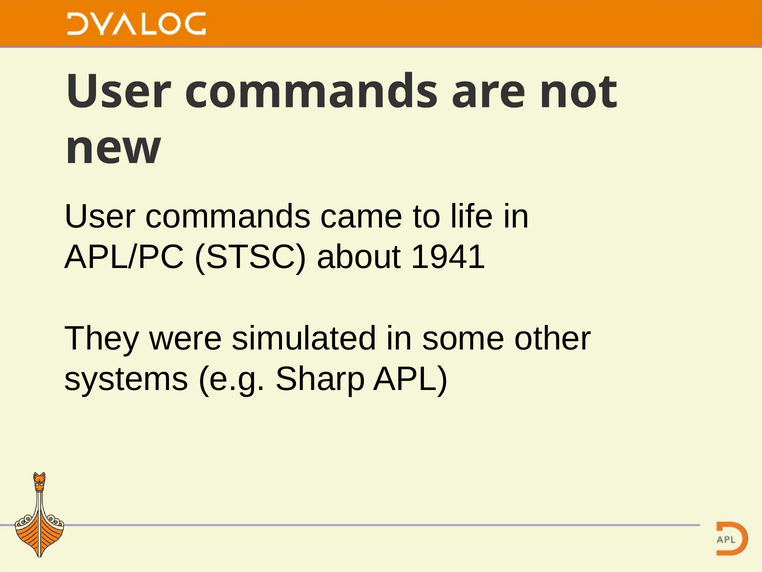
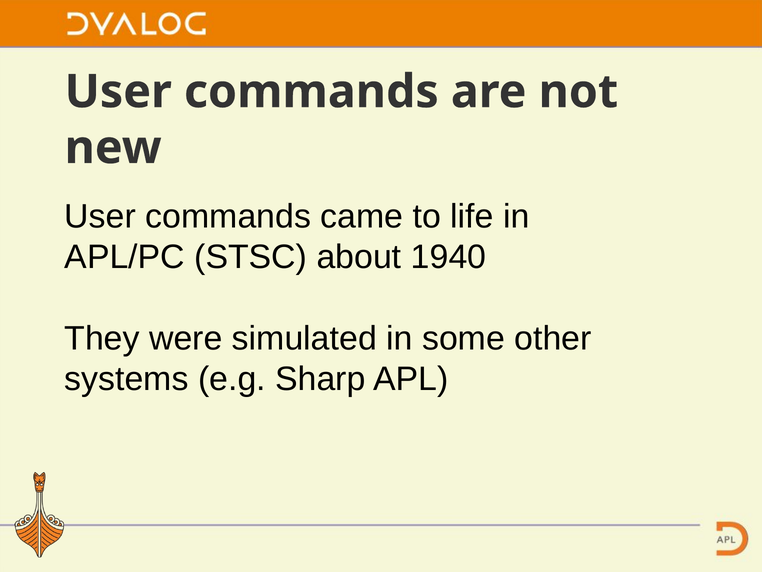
1941: 1941 -> 1940
